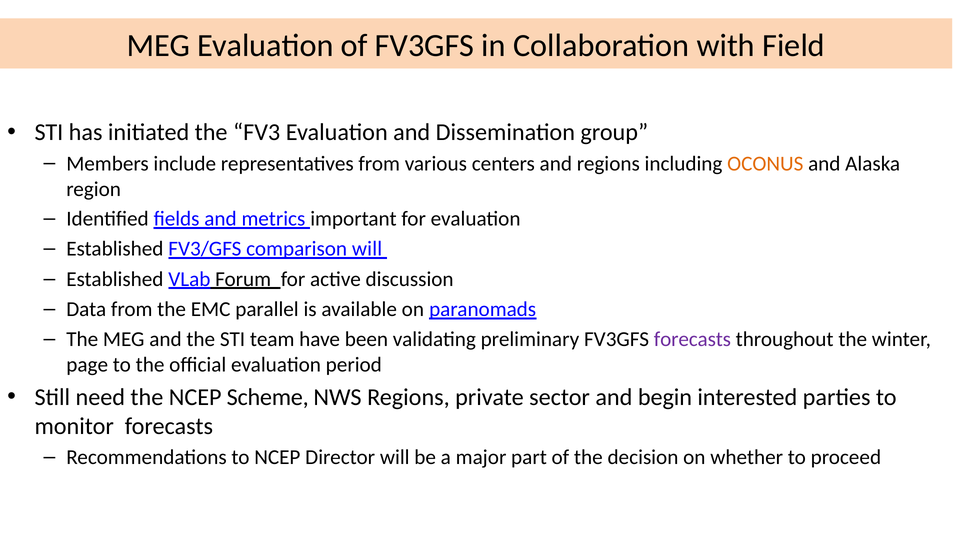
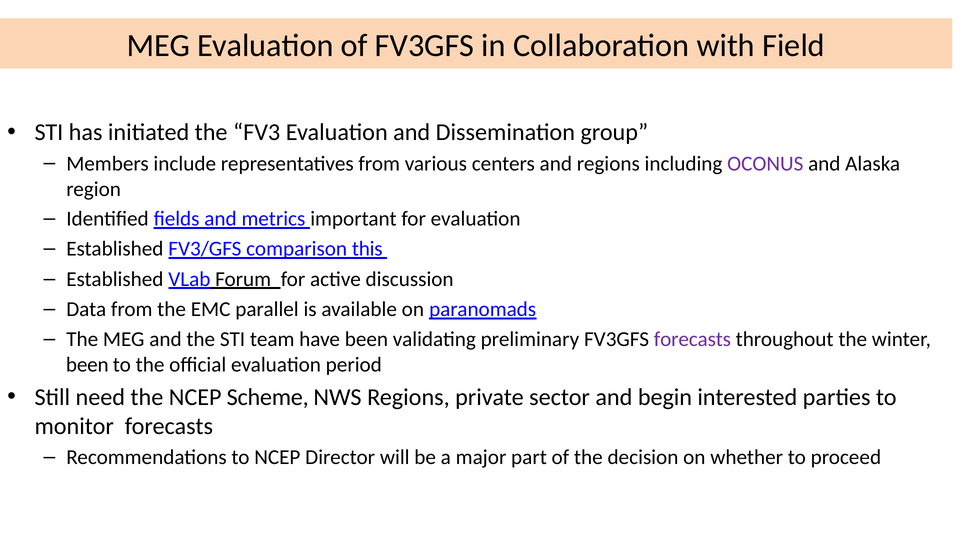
OCONUS colour: orange -> purple
comparison will: will -> this
page at (87, 365): page -> been
